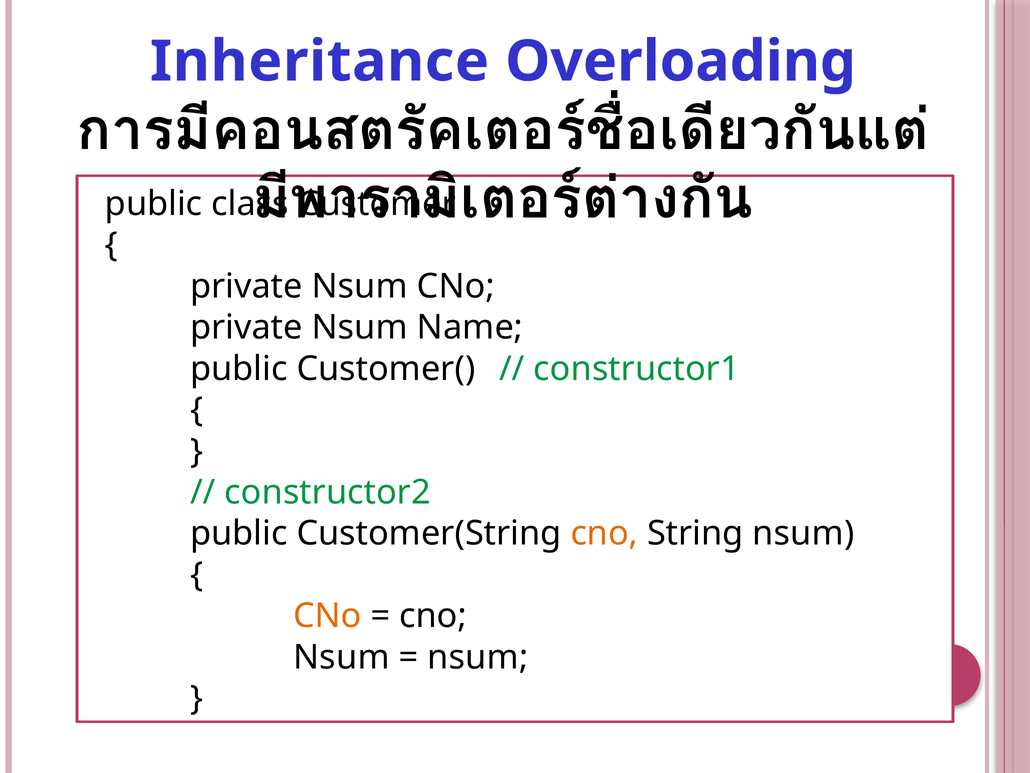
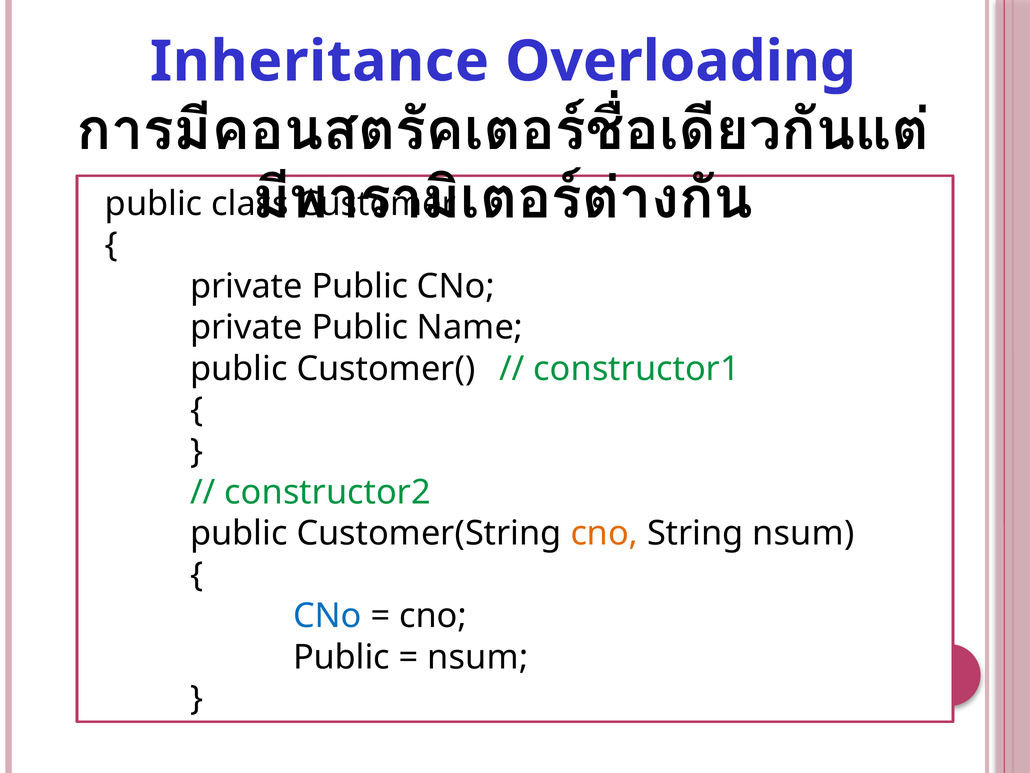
Nsum at (360, 286): Nsum -> Public
Nsum at (360, 327): Nsum -> Public
CNo at (327, 616) colour: orange -> blue
Nsum at (341, 657): Nsum -> Public
